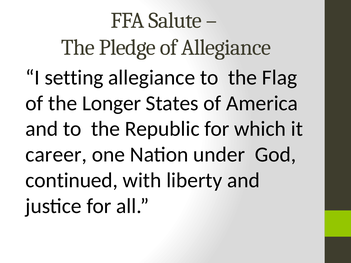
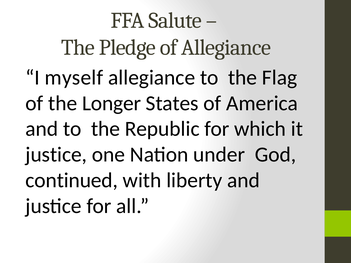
setting: setting -> myself
career at (56, 155): career -> justice
